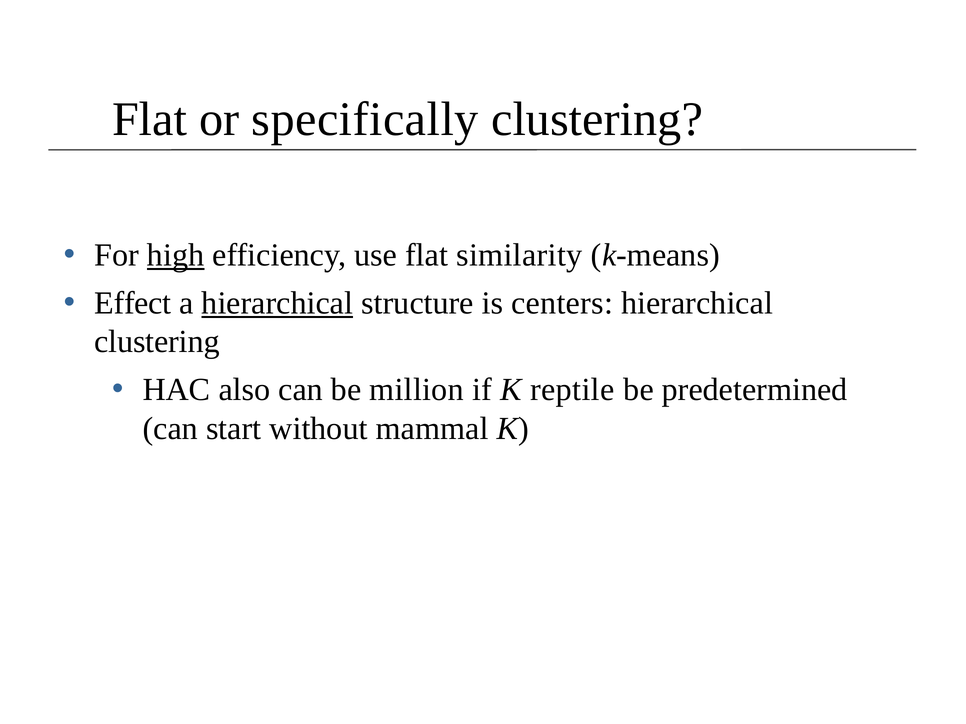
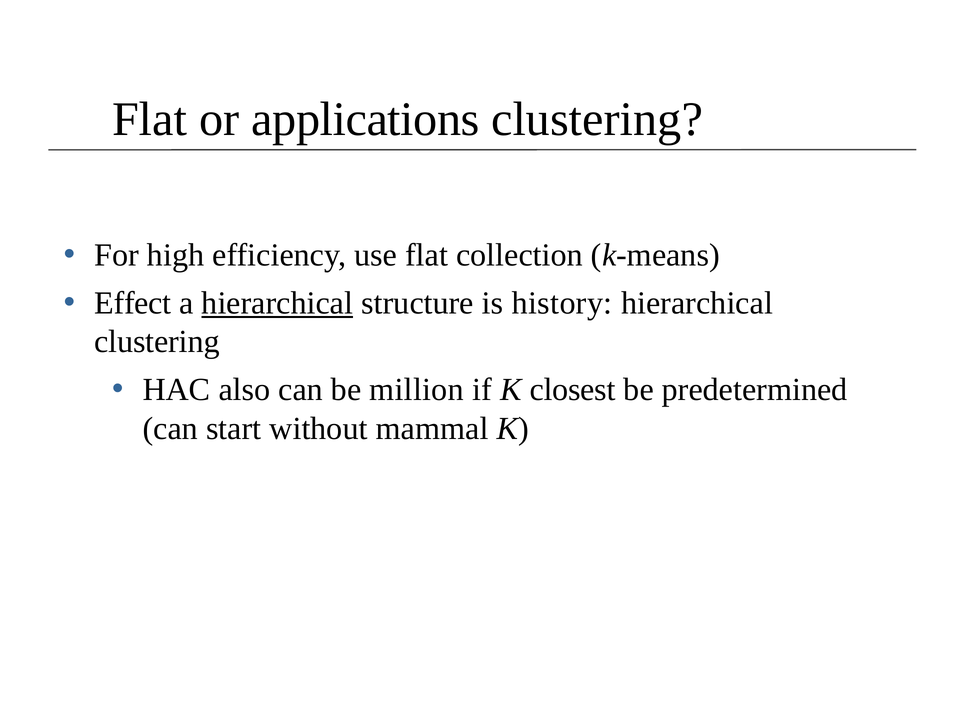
specifically: specifically -> applications
high underline: present -> none
similarity: similarity -> collection
centers: centers -> history
reptile: reptile -> closest
